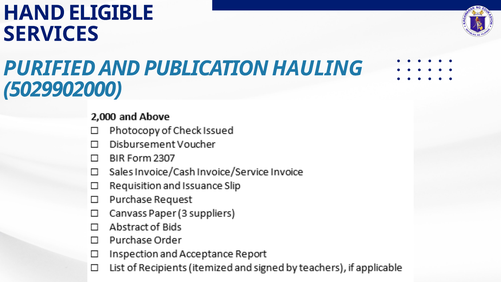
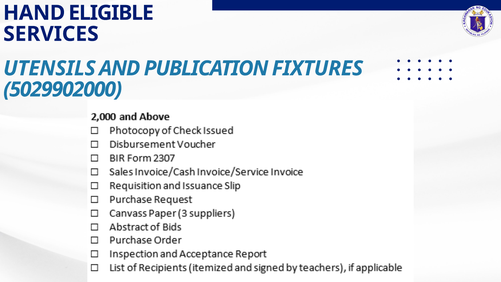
PURIFIED: PURIFIED -> UTENSILS
HAULING: HAULING -> FIXTURES
